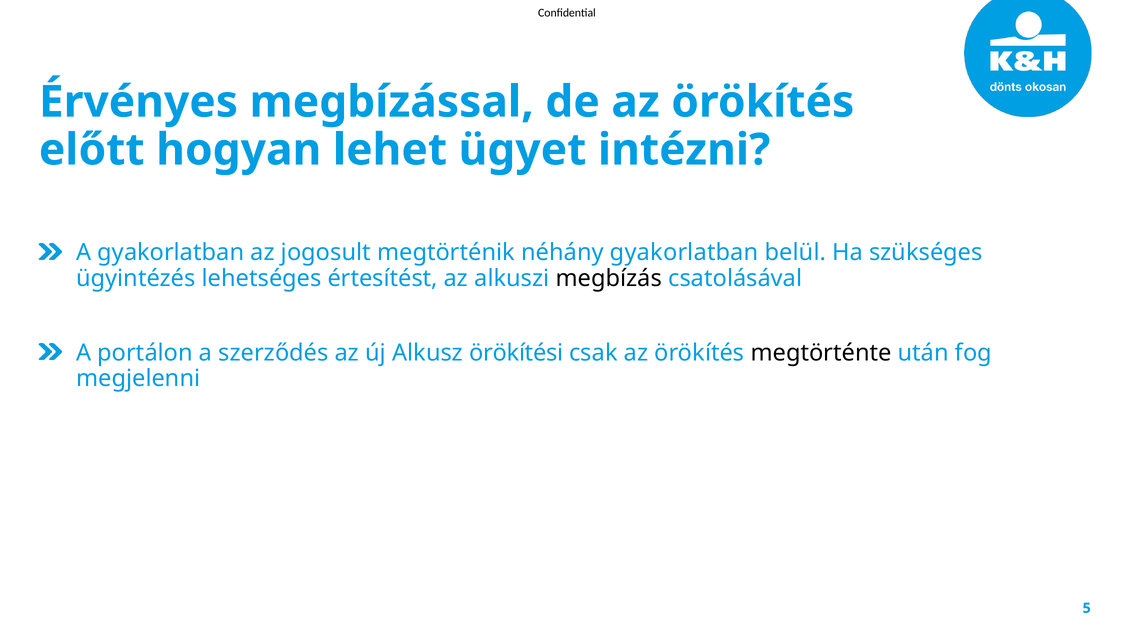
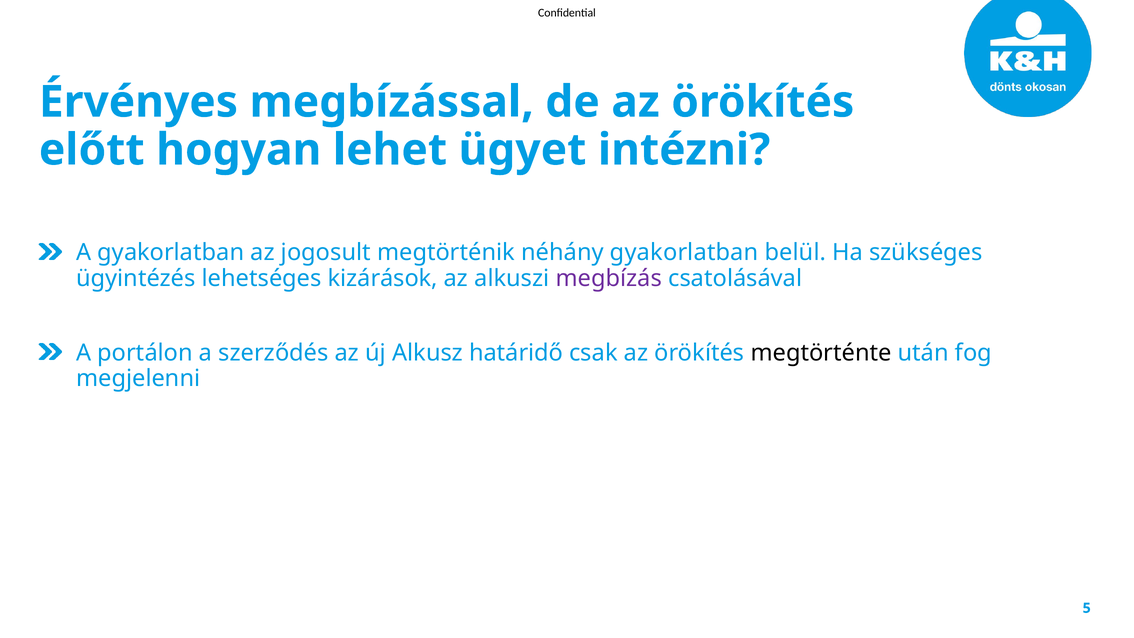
értesítést: értesítést -> kizárások
megbízás colour: black -> purple
örökítési: örökítési -> határidő
